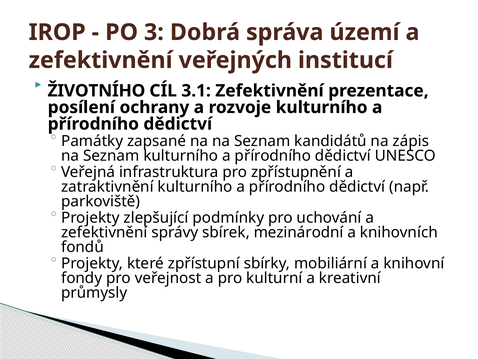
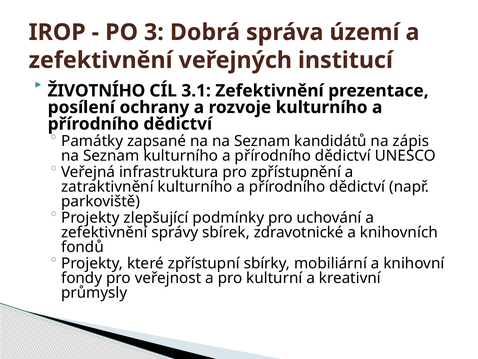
mezinárodní: mezinárodní -> zdravotnické
